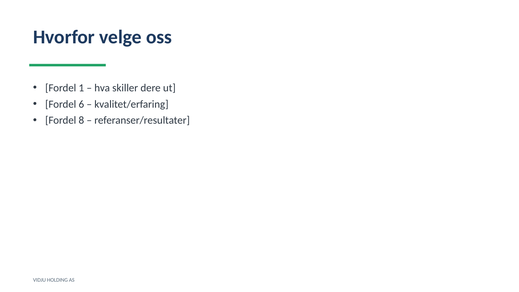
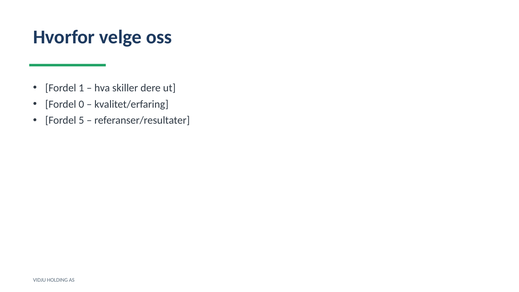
6: 6 -> 0
8: 8 -> 5
